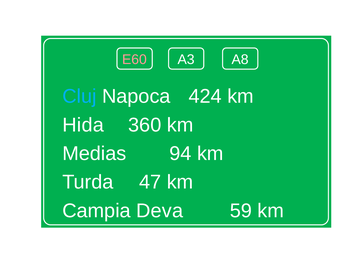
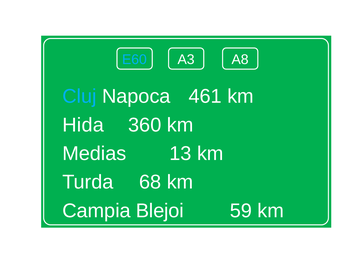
E60 colour: pink -> light blue
424: 424 -> 461
94: 94 -> 13
47: 47 -> 68
Deva: Deva -> Blejoi
